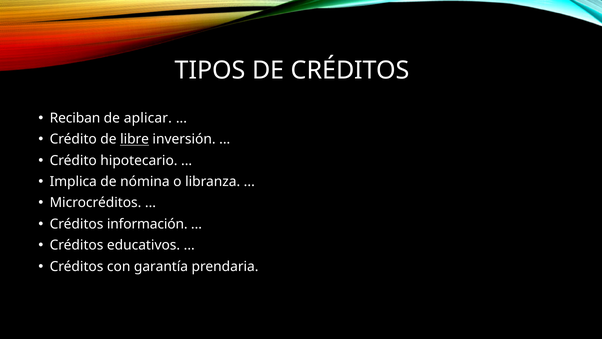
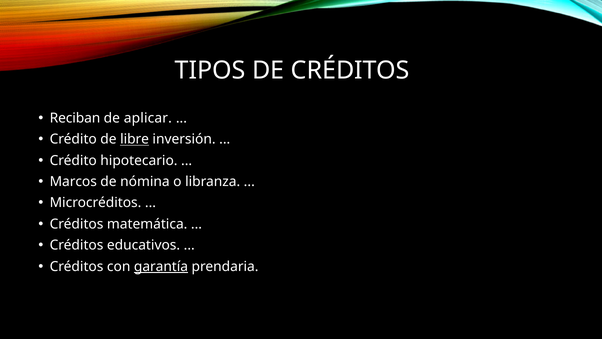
Implica: Implica -> Marcos
información: información -> matemática
garantía underline: none -> present
